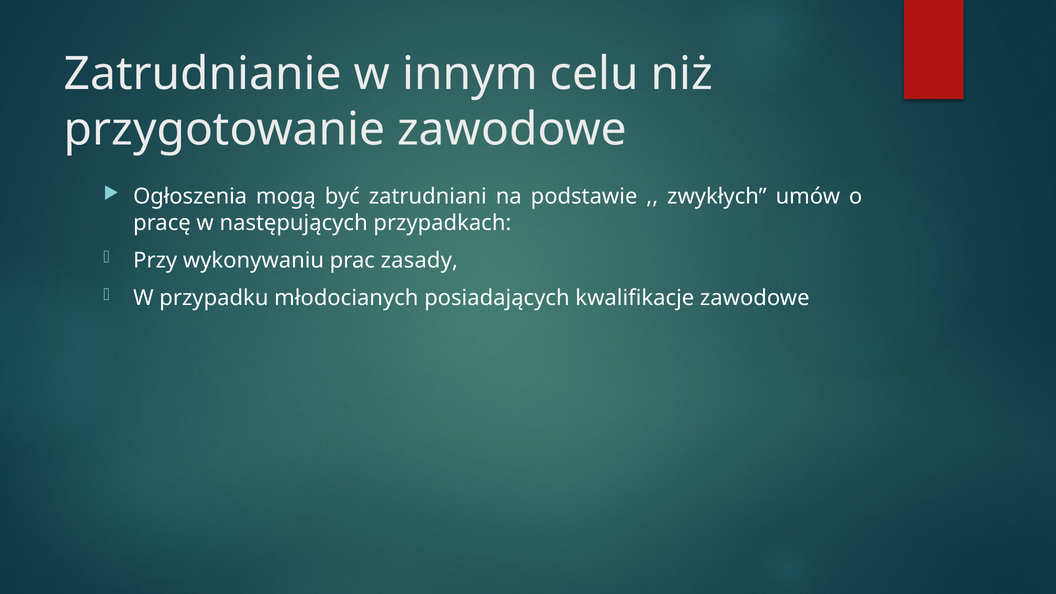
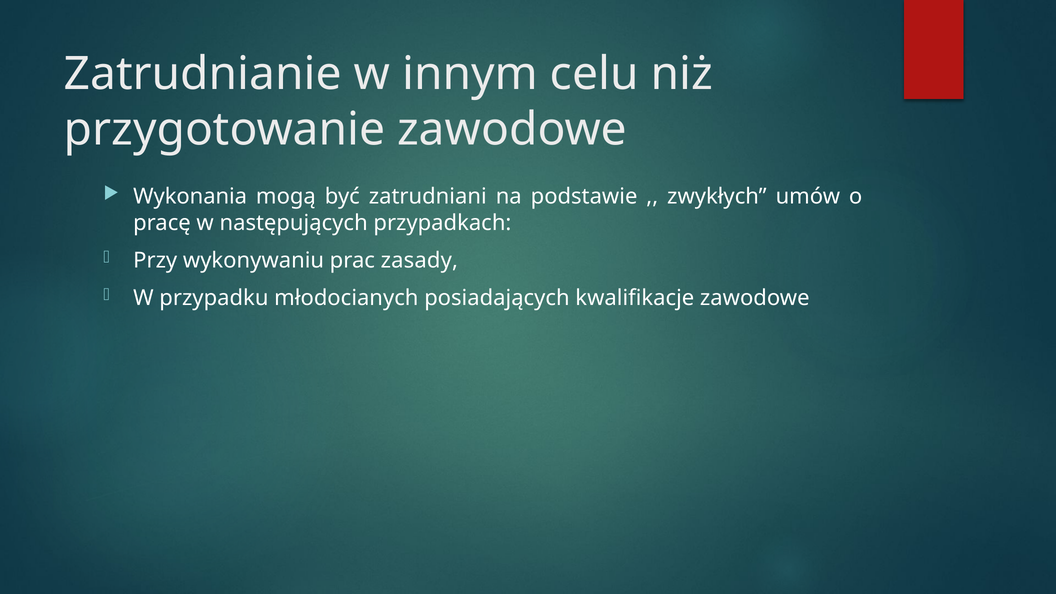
Ogłoszenia: Ogłoszenia -> Wykonania
